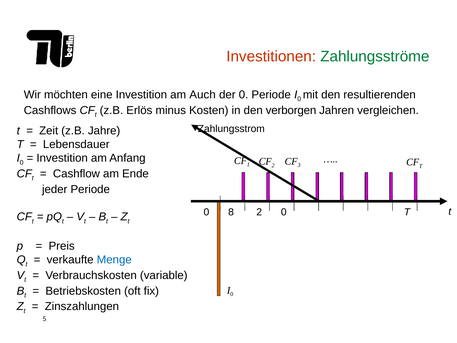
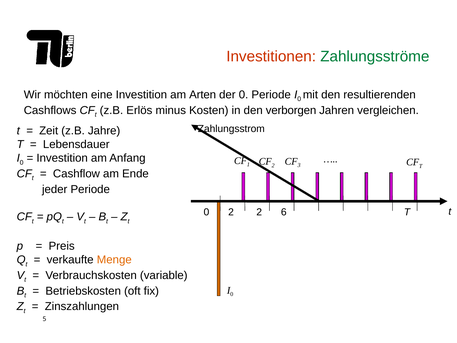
Auch: Auch -> Arten
0 8: 8 -> 2
2 0: 0 -> 6
Menge colour: blue -> orange
